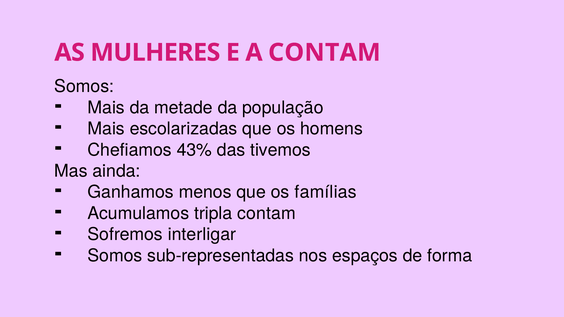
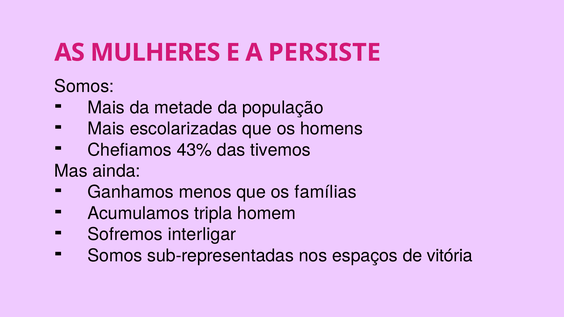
A CONTAM: CONTAM -> PERSISTE
tripla contam: contam -> homem
forma: forma -> vitória
